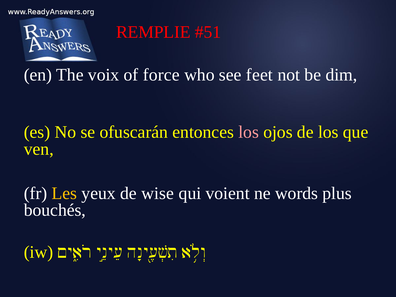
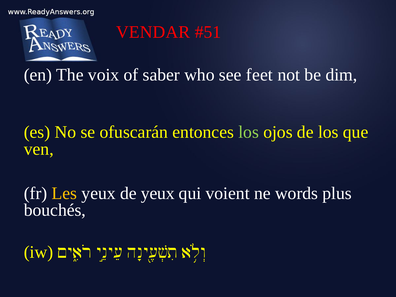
REMPLIE: REMPLIE -> VENDAR
force: force -> saber
los at (249, 132) colour: pink -> light green
de wise: wise -> yeux
